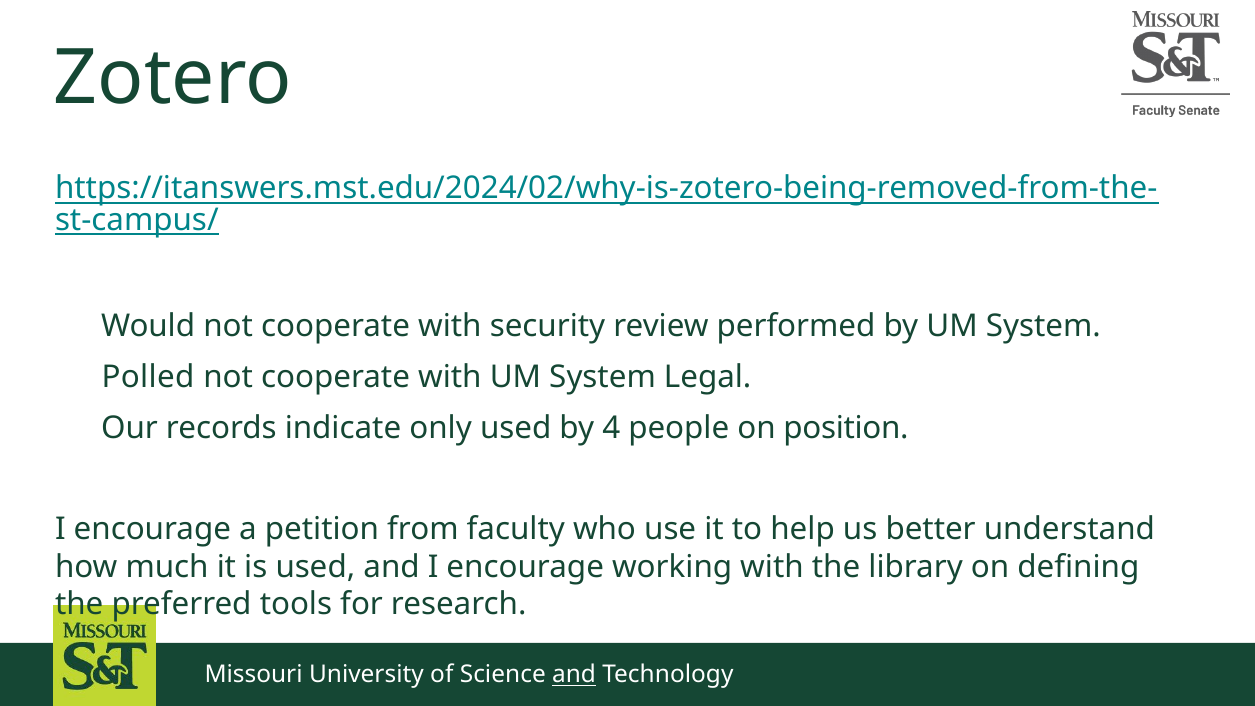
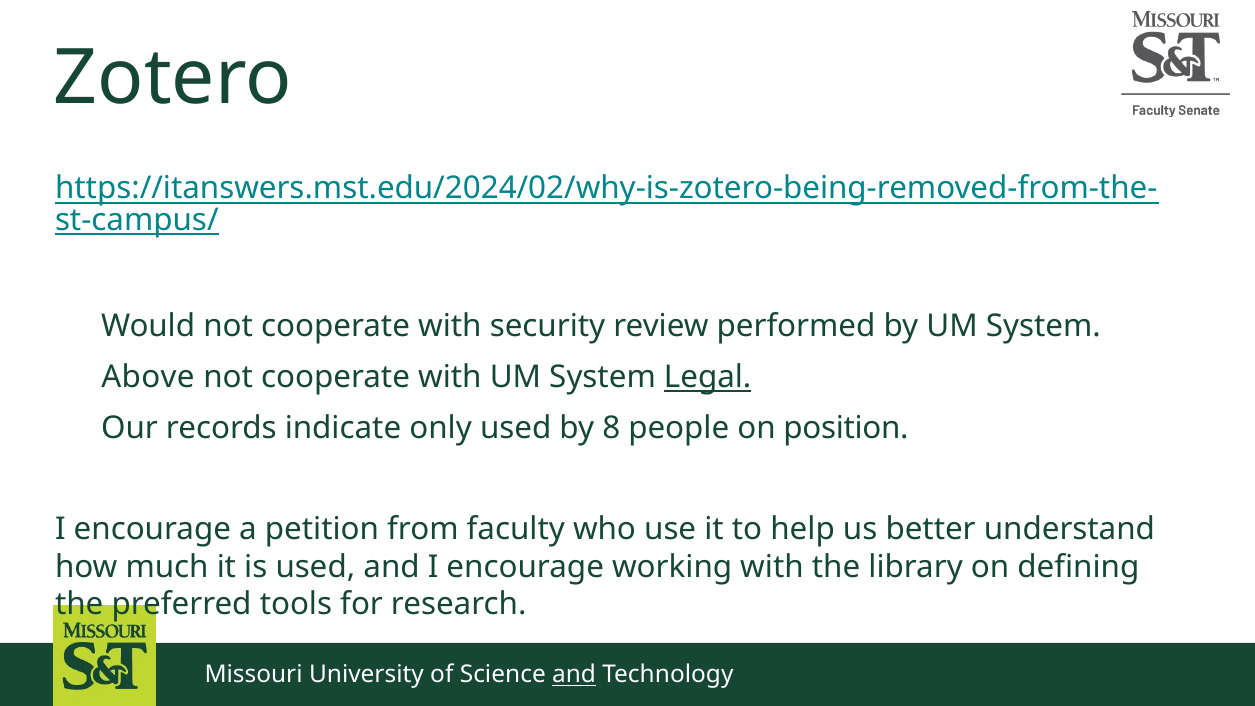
Polled: Polled -> Above
Legal underline: none -> present
4: 4 -> 8
